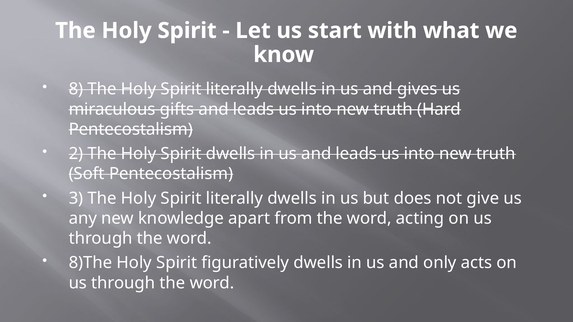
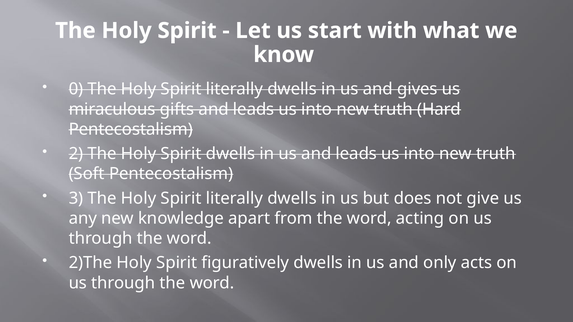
8: 8 -> 0
8)The: 8)The -> 2)The
